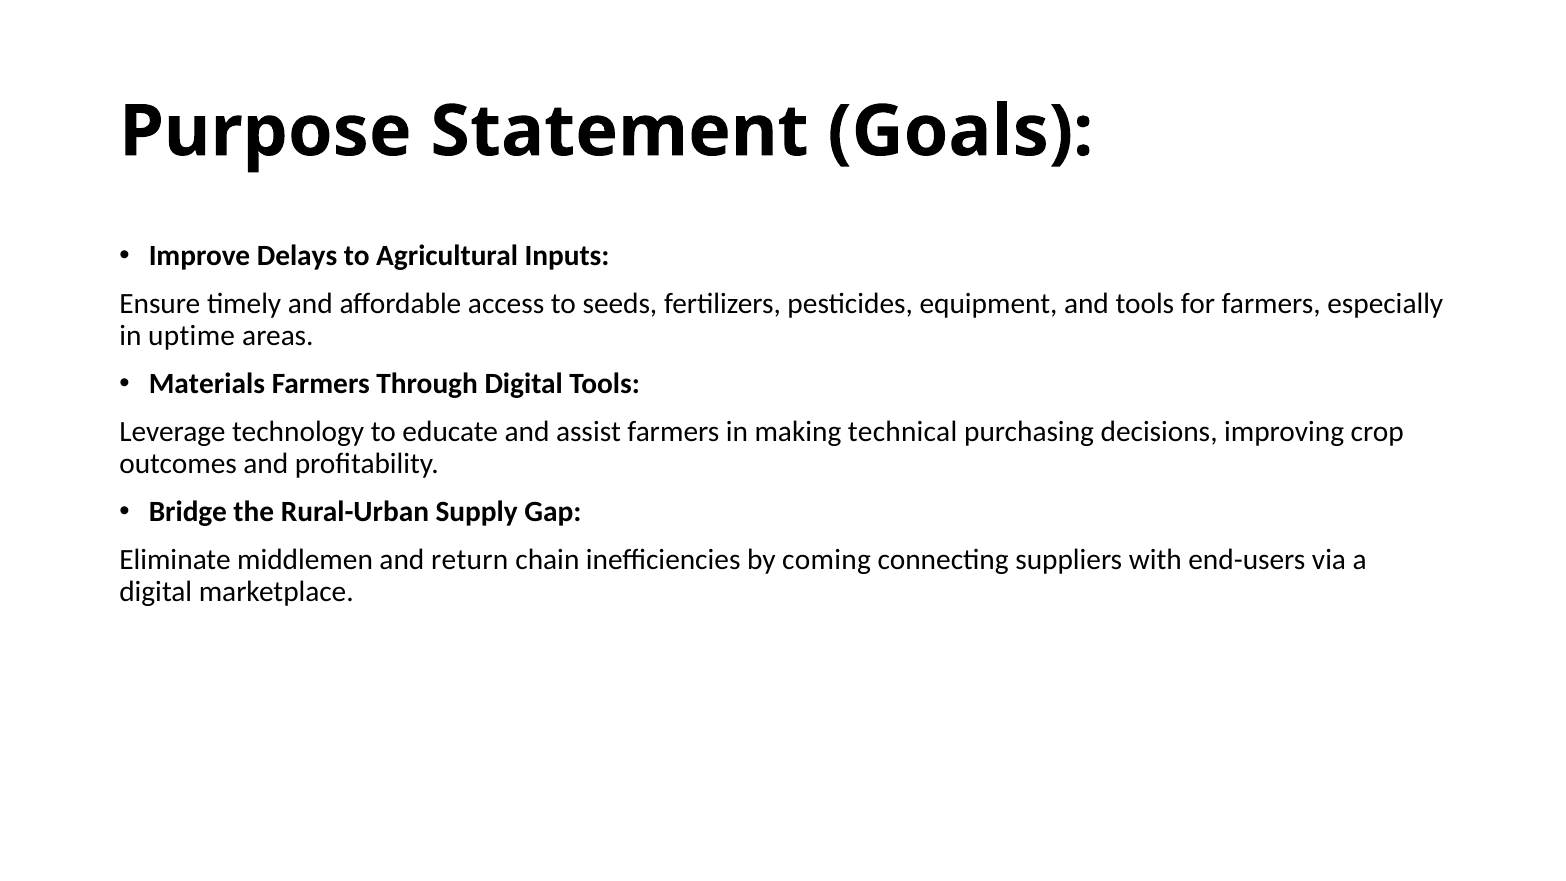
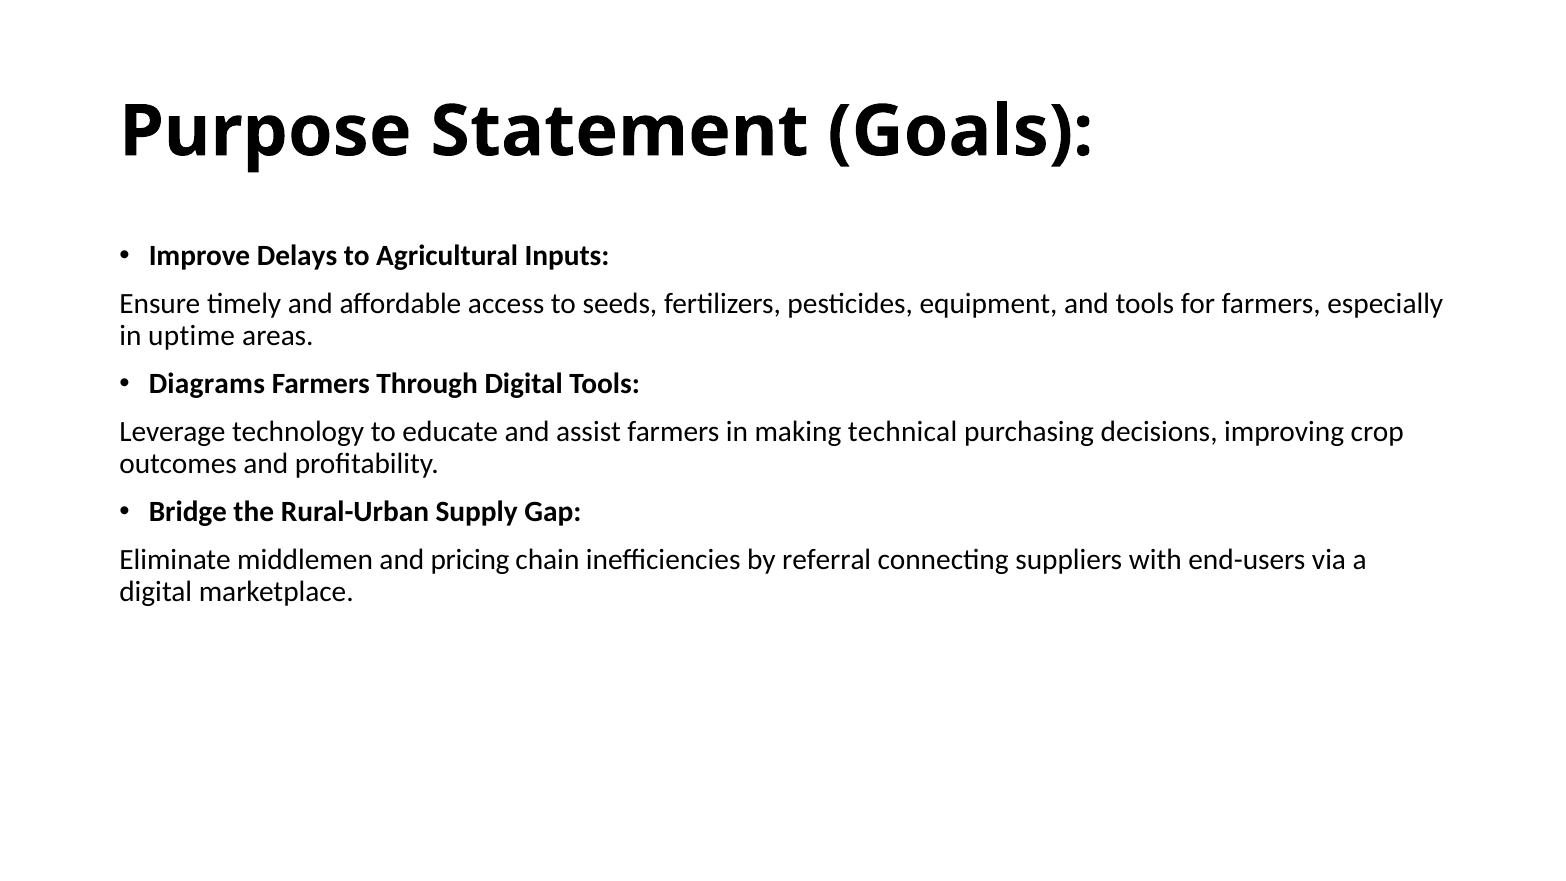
Materials: Materials -> Diagrams
return: return -> pricing
coming: coming -> referral
